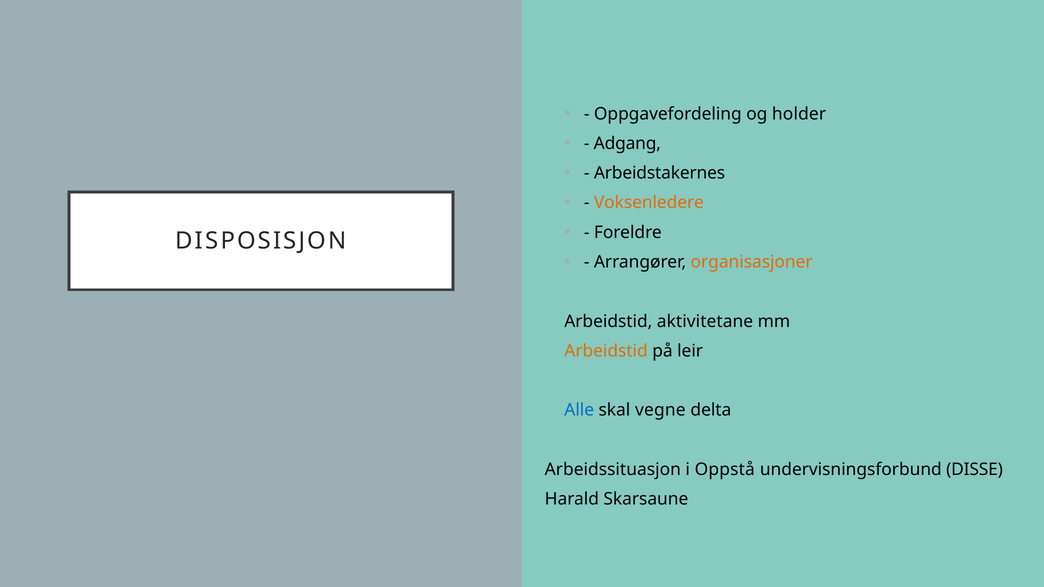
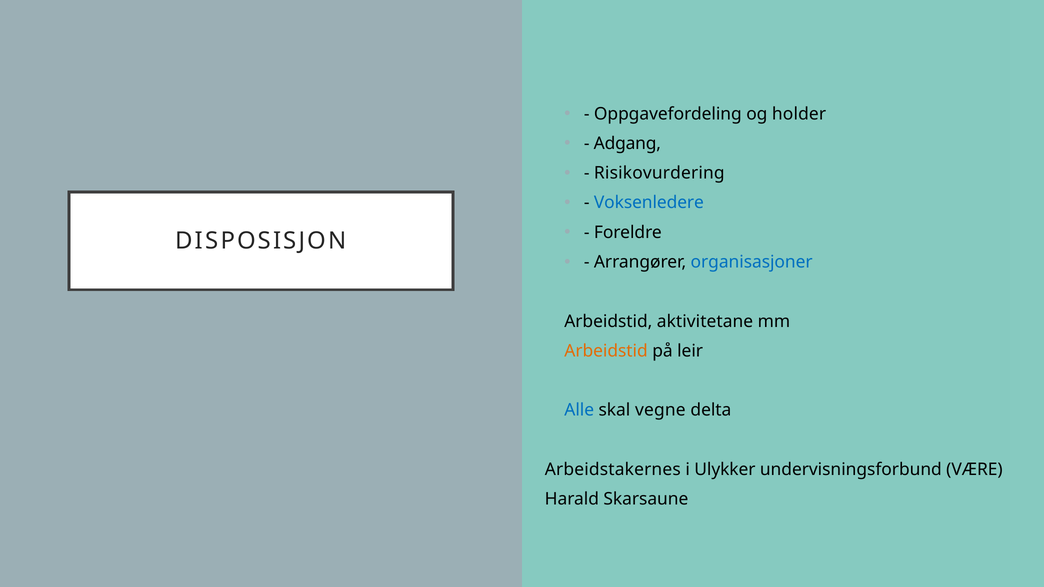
Arbeidstakernes: Arbeidstakernes -> Risikovurdering
Voksenledere colour: orange -> blue
organisasjoner colour: orange -> blue
Arbeidssituasjon: Arbeidssituasjon -> Arbeidstakernes
Oppstå: Oppstå -> Ulykker
DISSE: DISSE -> VÆRE
